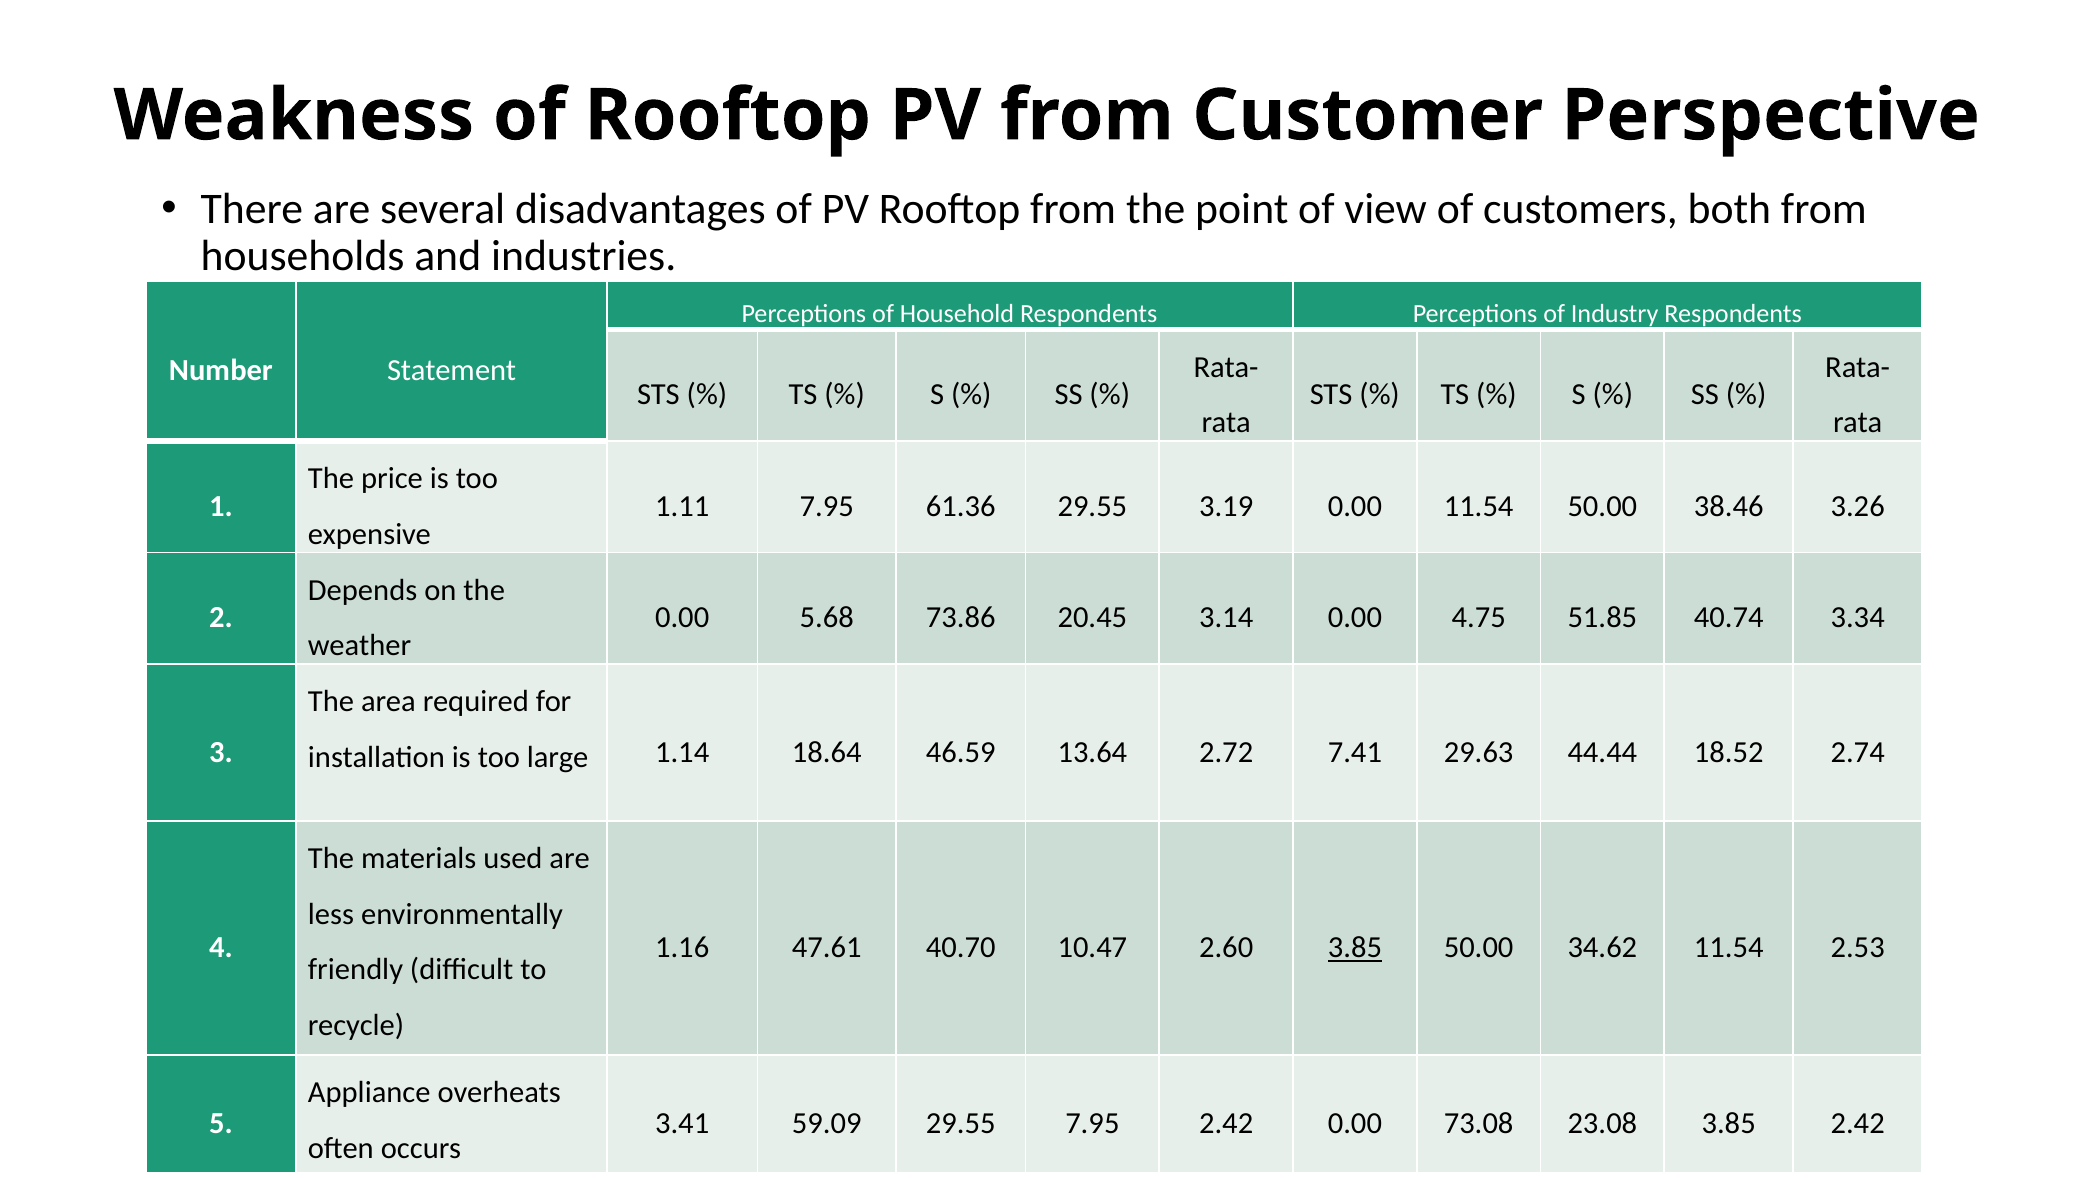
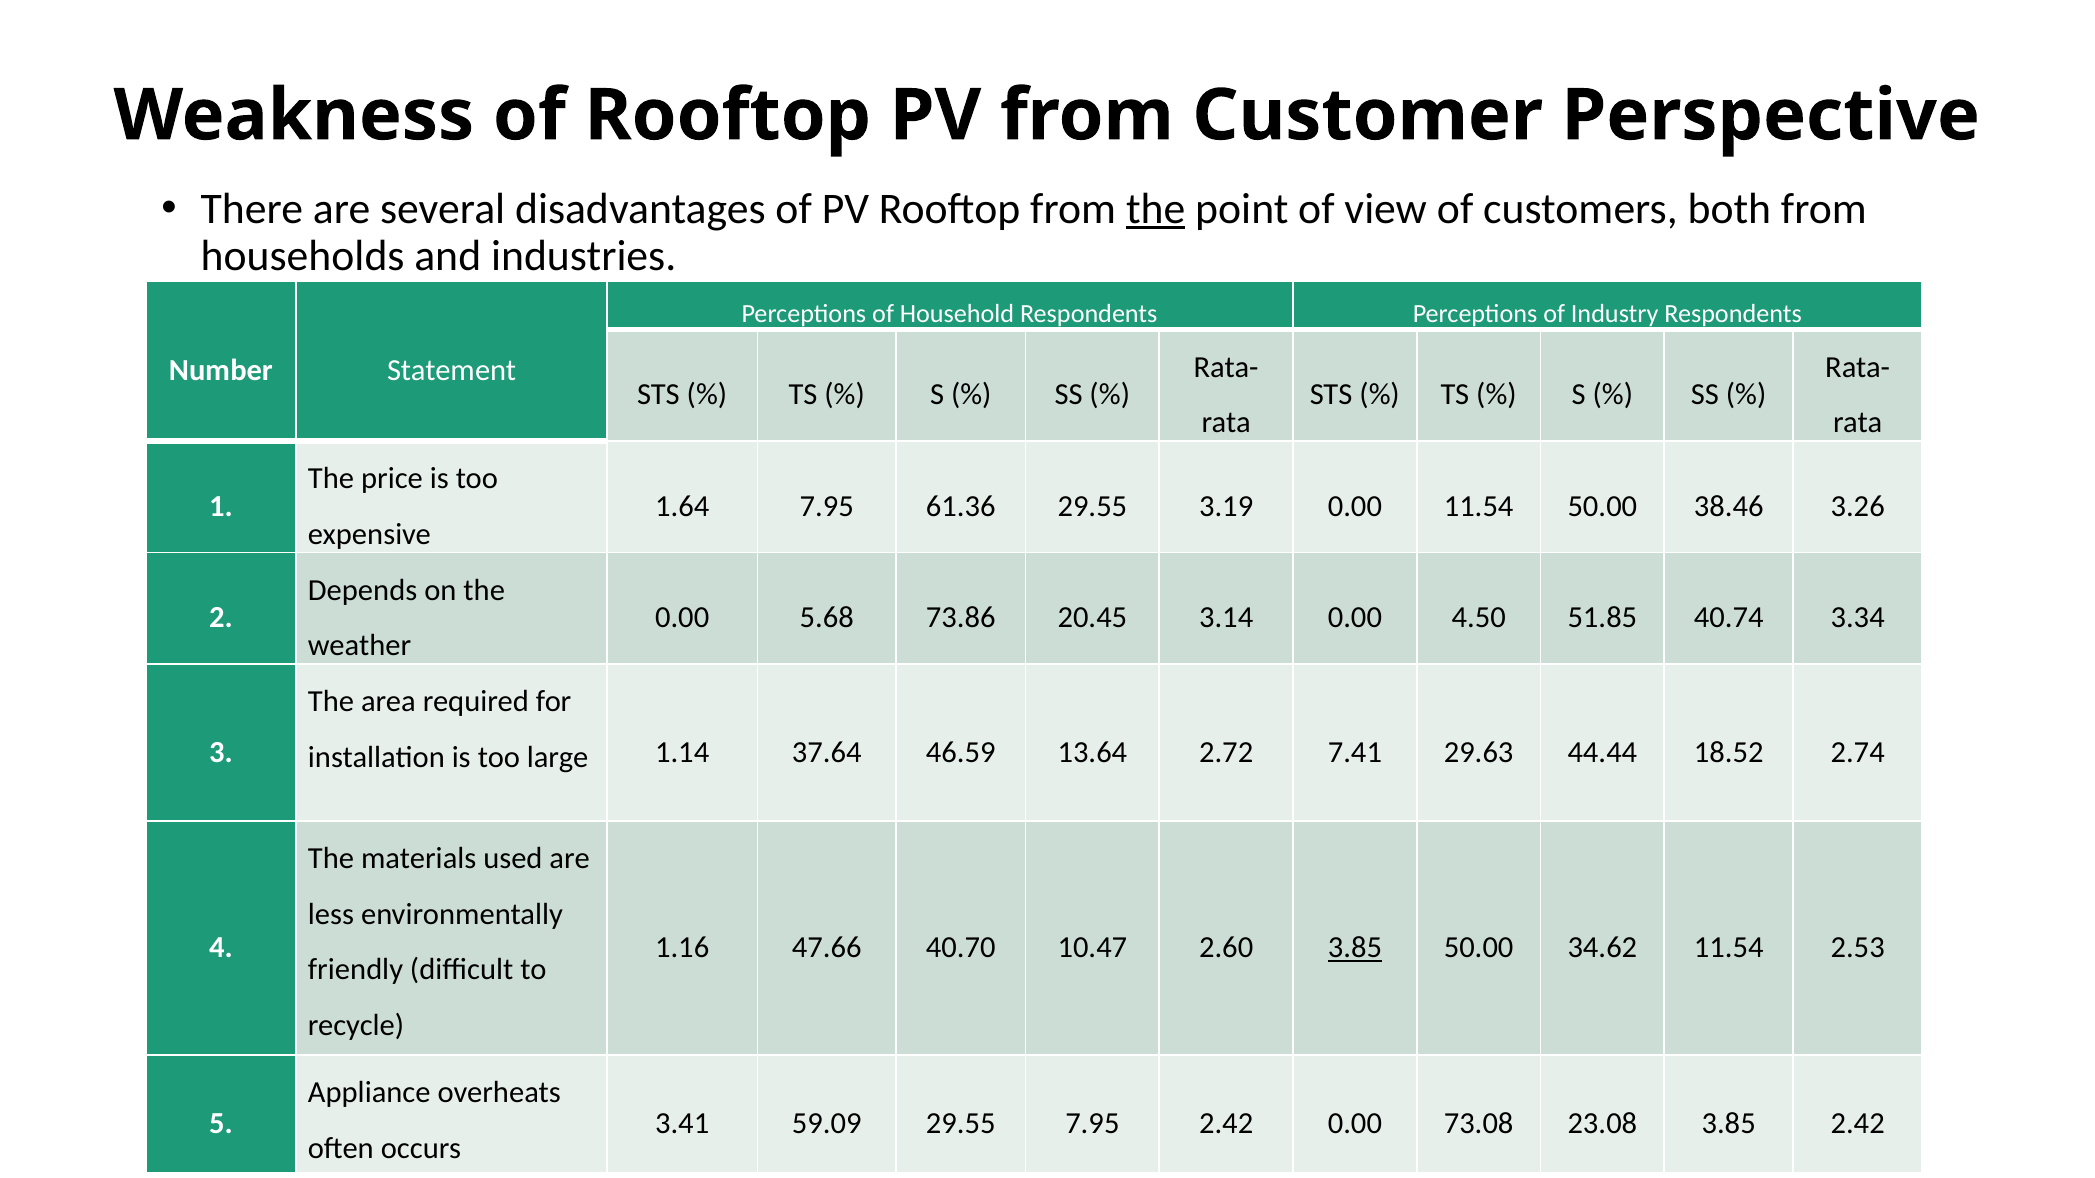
the at (1156, 209) underline: none -> present
1.11: 1.11 -> 1.64
4.75: 4.75 -> 4.50
18.64: 18.64 -> 37.64
47.61: 47.61 -> 47.66
